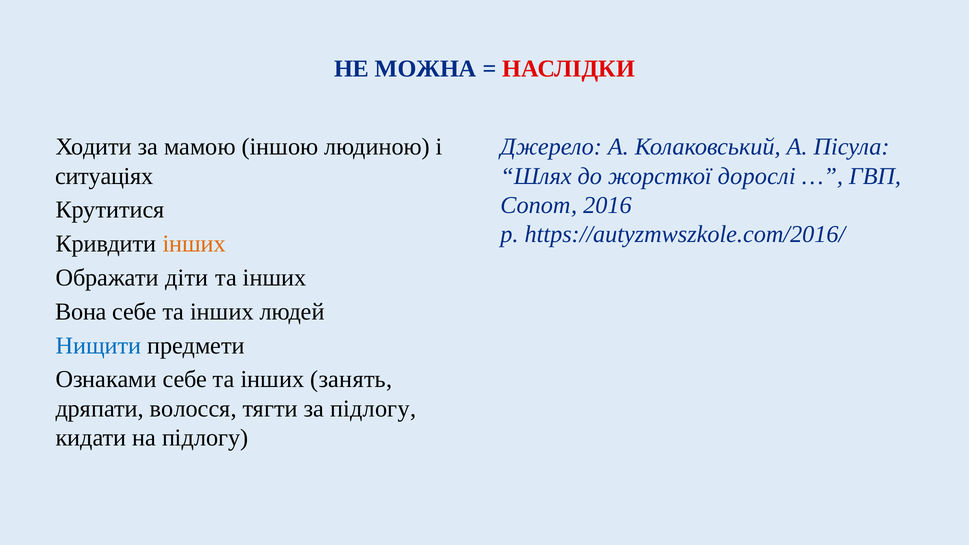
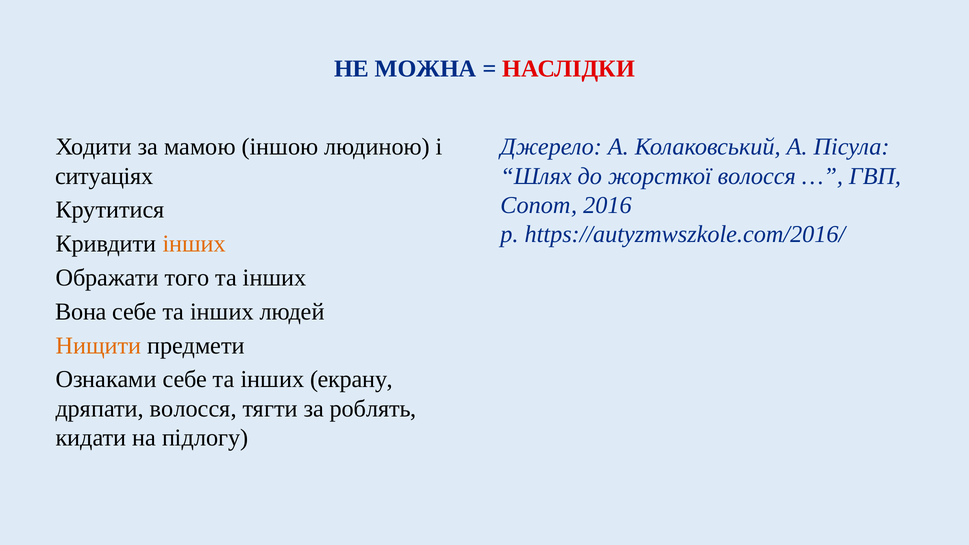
жорсткої дорослі: дорослі -> волосся
діти: діти -> того
Нищити colour: blue -> orange
занять: занять -> екрану
за підлогу: підлогу -> роблять
